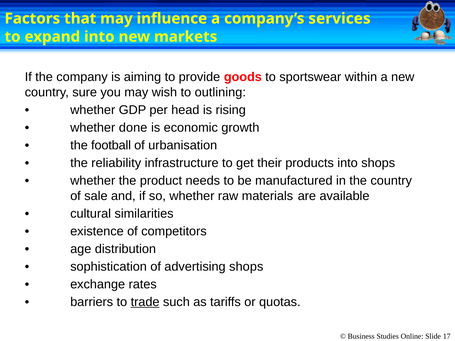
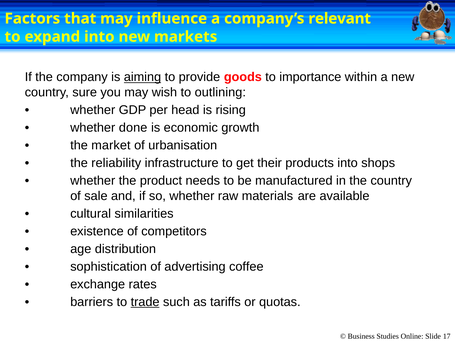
services: services -> relevant
aiming underline: none -> present
sportswear: sportswear -> importance
football: football -> market
advertising shops: shops -> coffee
